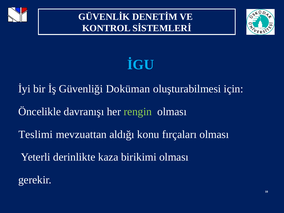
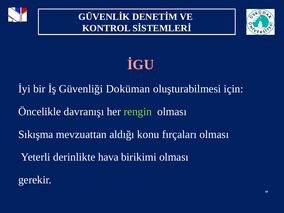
İGU colour: light blue -> pink
Teslimi: Teslimi -> Sıkışma
kaza: kaza -> hava
